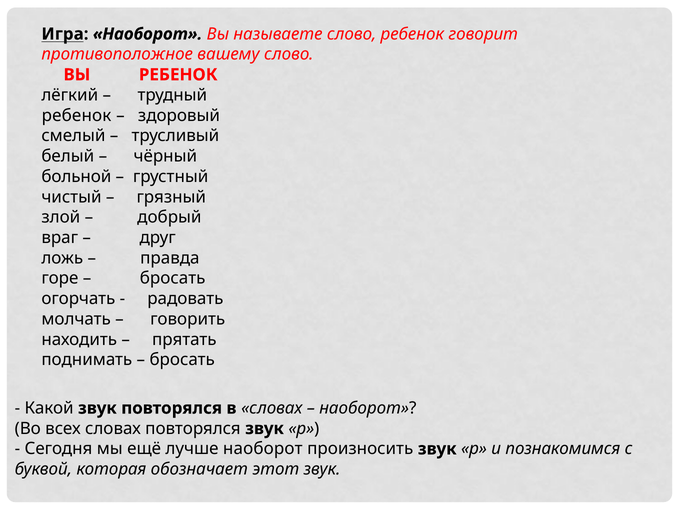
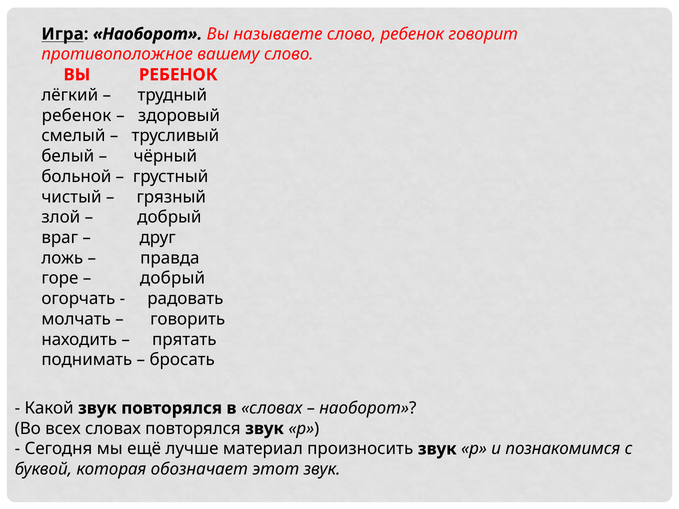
бросать at (173, 278): бросать -> добрый
лучше наоборот: наоборот -> материал
